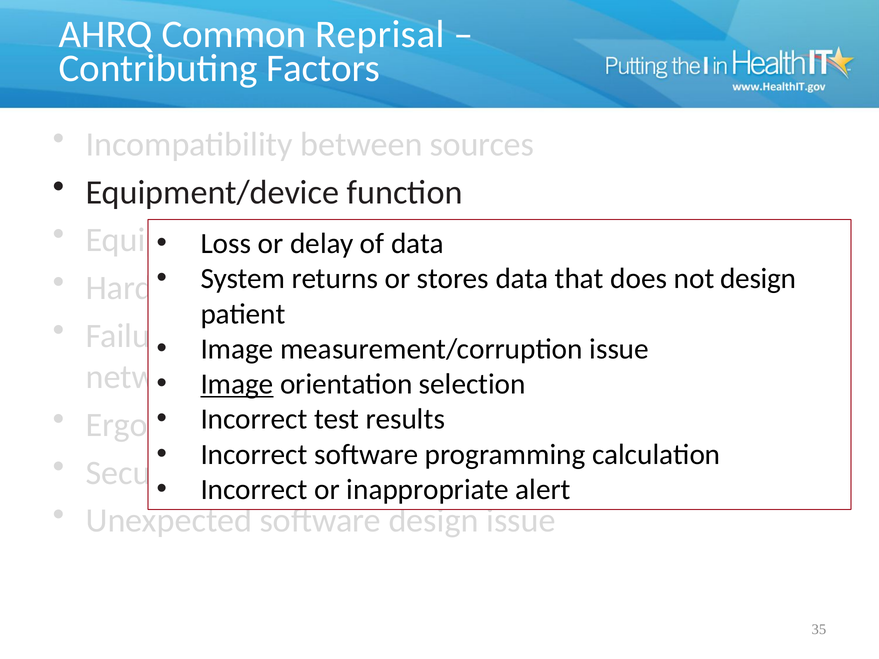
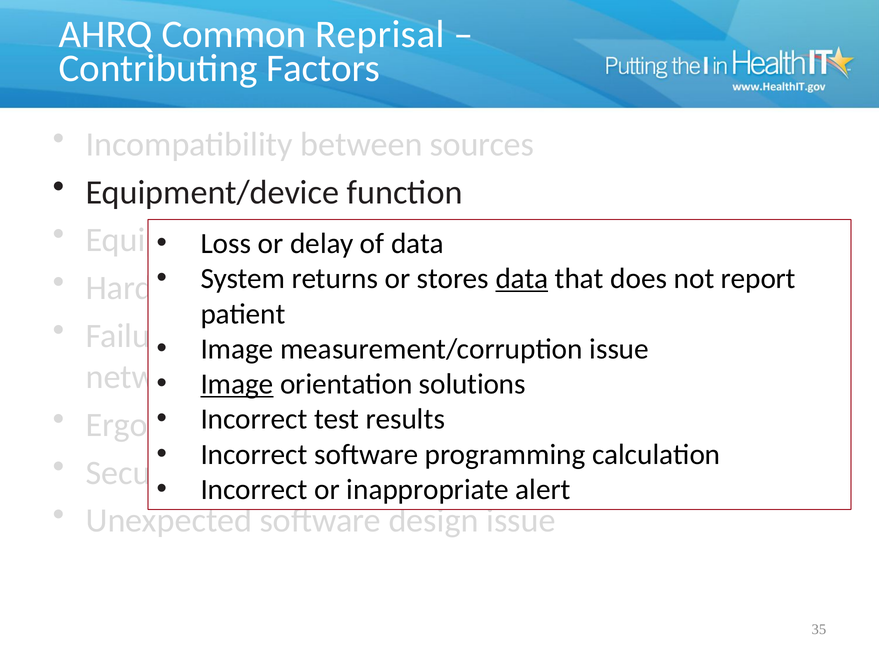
data at (522, 279) underline: none -> present
not design: design -> report
selection: selection -> solutions
